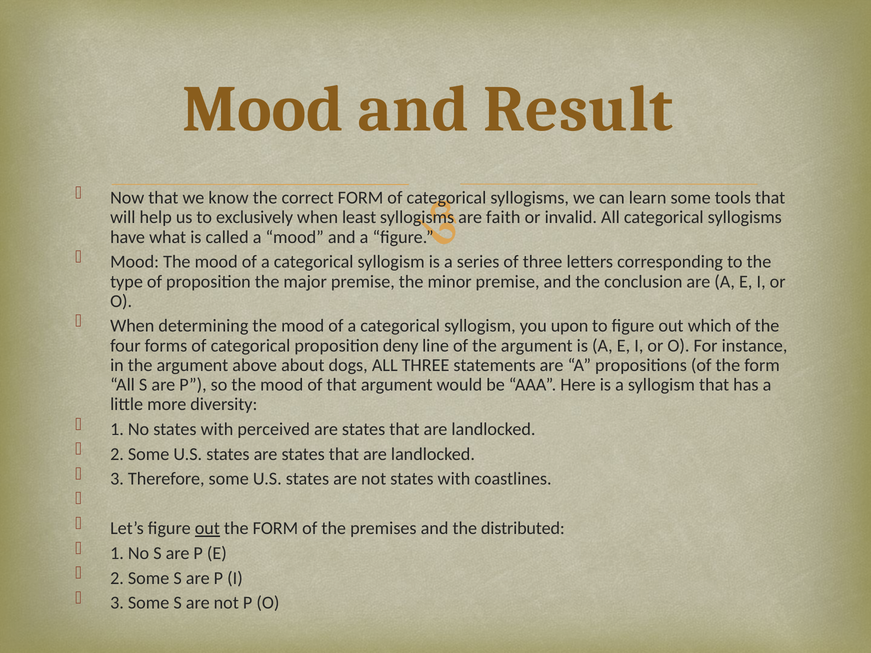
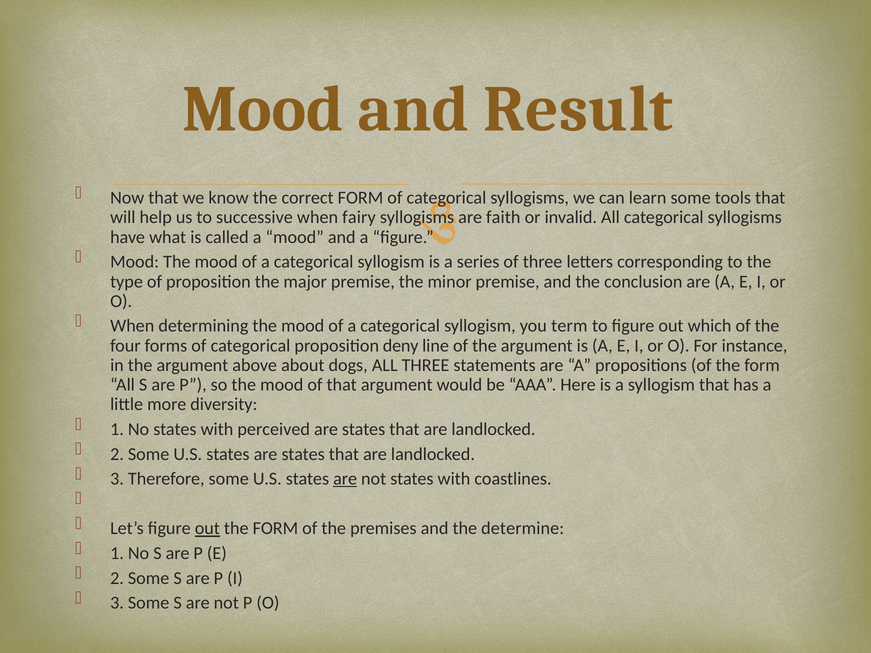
exclusively: exclusively -> successive
least: least -> fairy
upon: upon -> term
are at (345, 479) underline: none -> present
distributed: distributed -> determine
